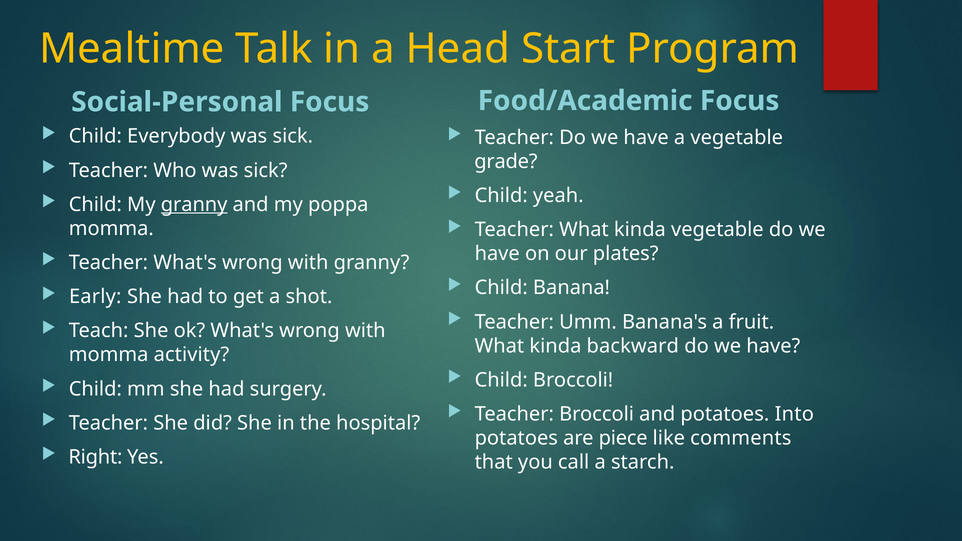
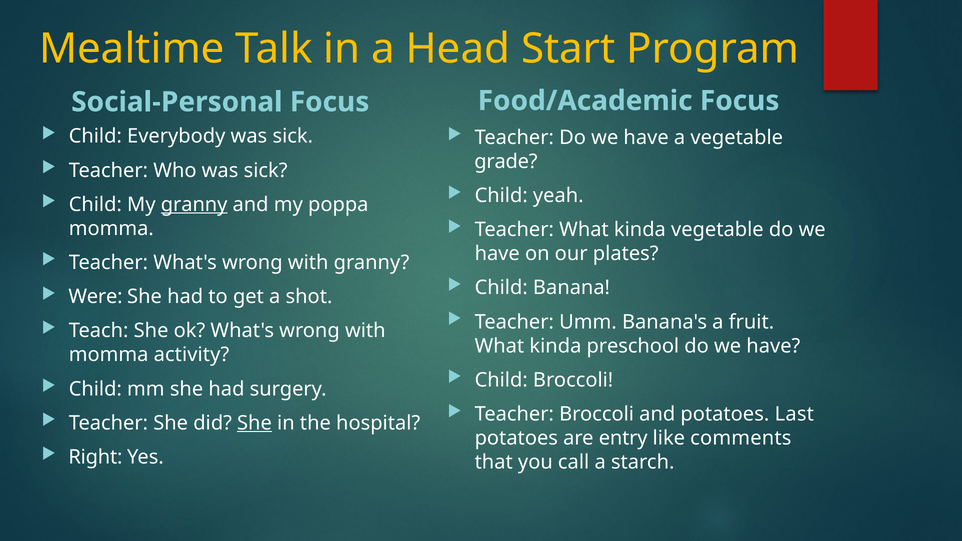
Early: Early -> Were
backward: backward -> preschool
Into: Into -> Last
She at (254, 423) underline: none -> present
piece: piece -> entry
